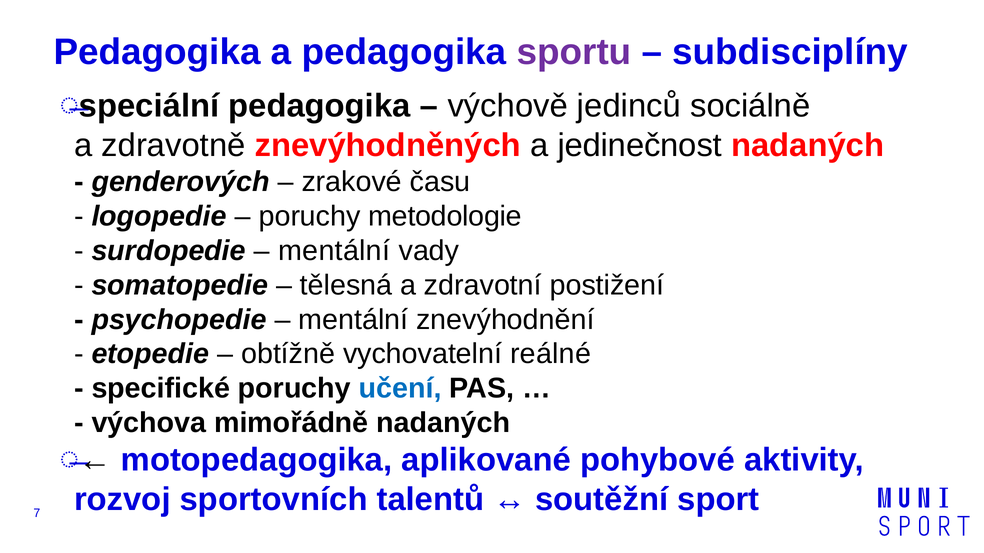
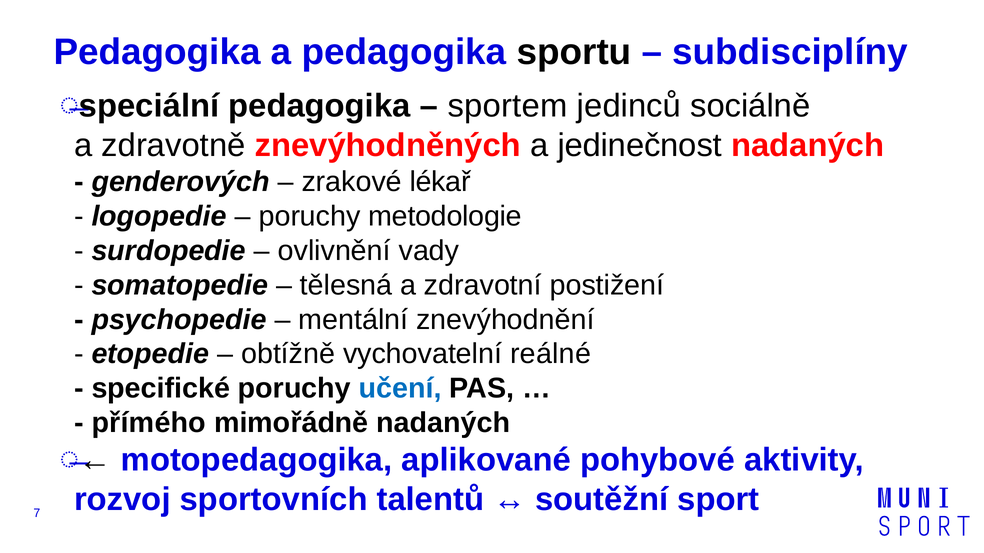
sportu colour: purple -> black
výchově: výchově -> sportem
času: času -> lékař
mentální at (334, 251): mentální -> ovlivnění
výchova: výchova -> přímého
